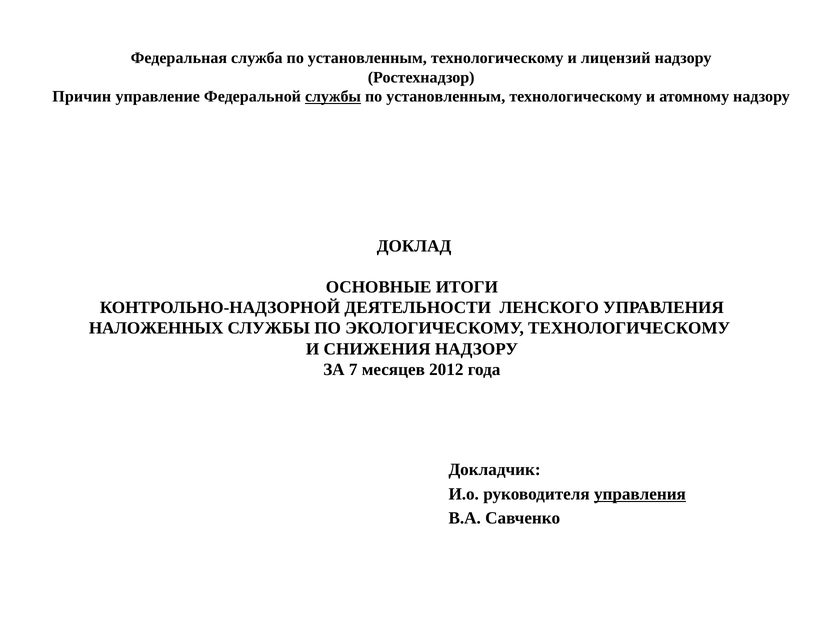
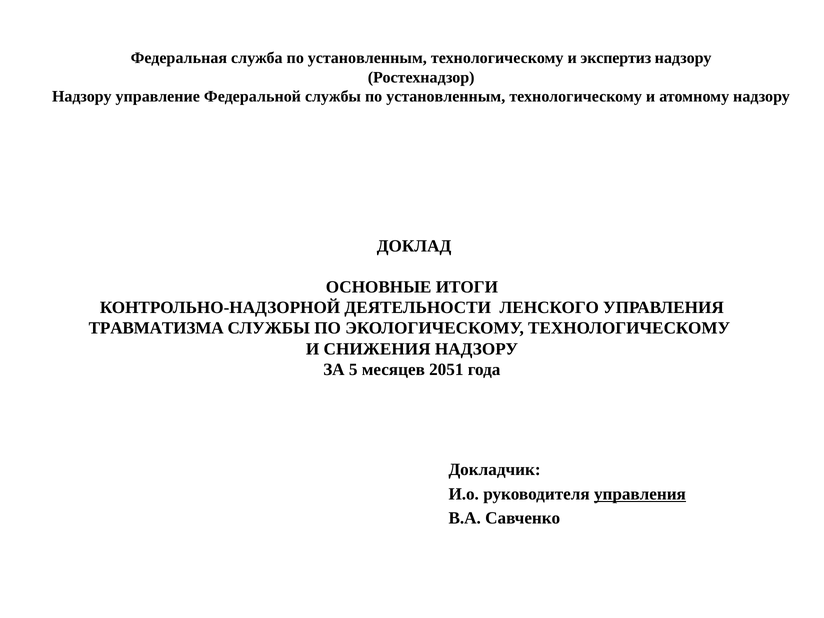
лицензий: лицензий -> экспертиз
Причин at (82, 97): Причин -> Надзору
службы at (333, 97) underline: present -> none
НАЛОЖЕННЫХ: НАЛОЖЕННЫХ -> ТРАВМАТИЗМА
7: 7 -> 5
2012: 2012 -> 2051
